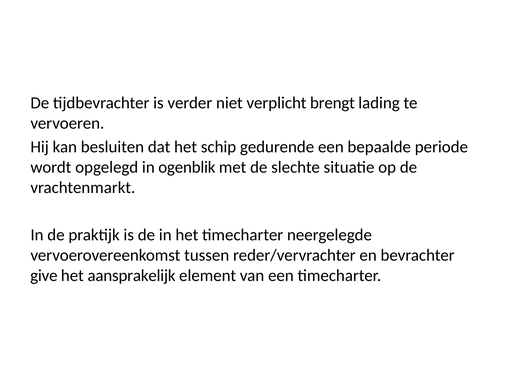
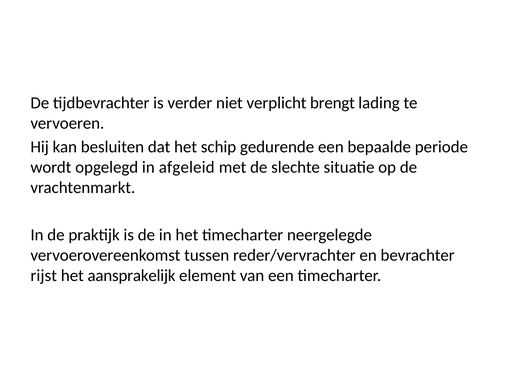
ogenblik: ogenblik -> afgeleid
give: give -> rijst
